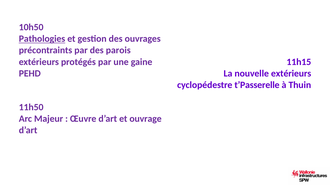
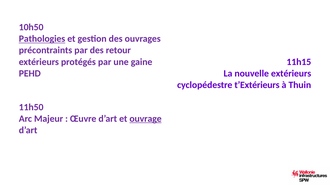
parois: parois -> retour
t’Passerelle: t’Passerelle -> t’Extérieurs
ouvrage underline: none -> present
